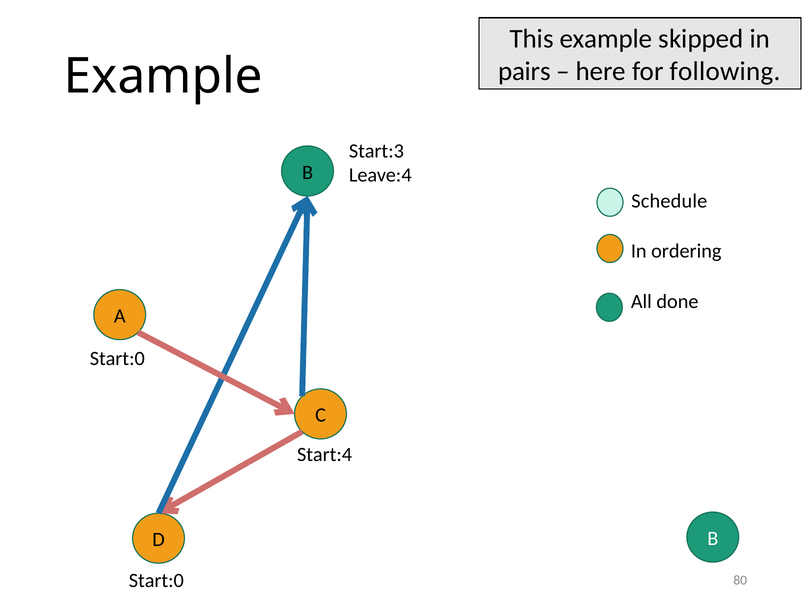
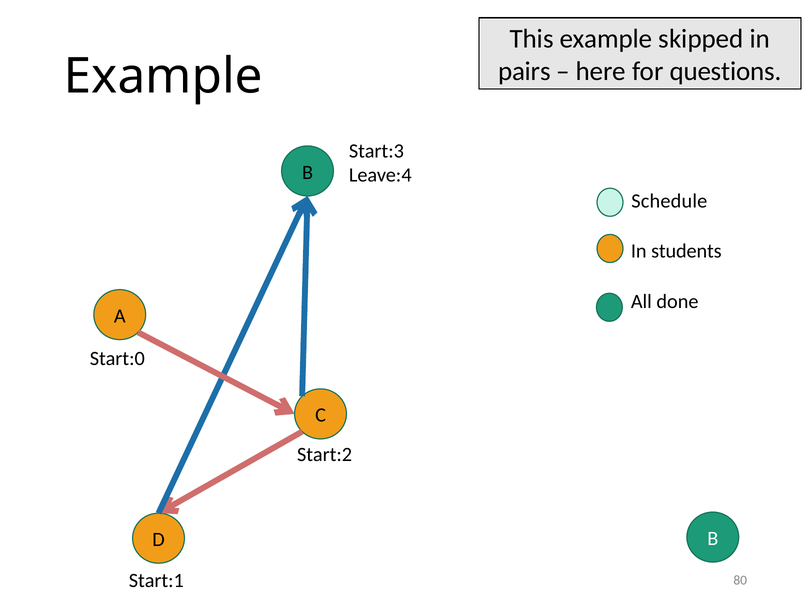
following: following -> questions
ordering: ordering -> students
Start:4: Start:4 -> Start:2
Start:0 at (156, 581): Start:0 -> Start:1
